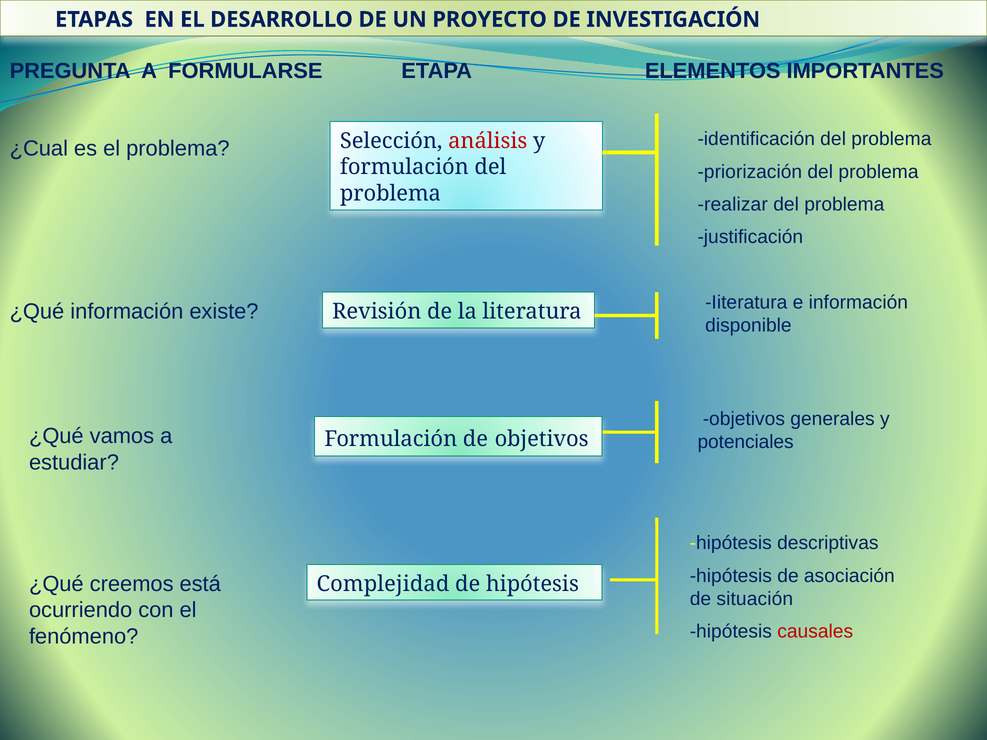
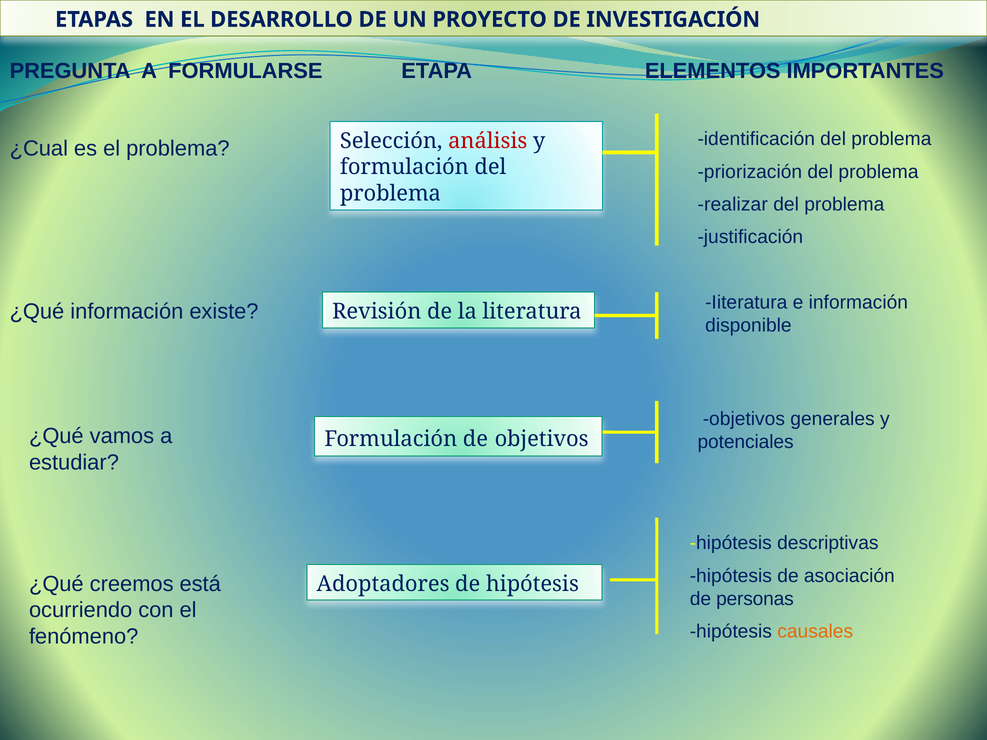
Complejidad: Complejidad -> Adoptadores
situación: situación -> personas
causales colour: red -> orange
